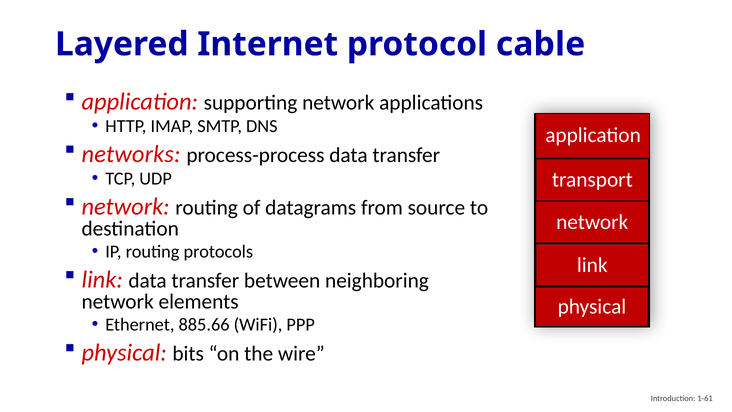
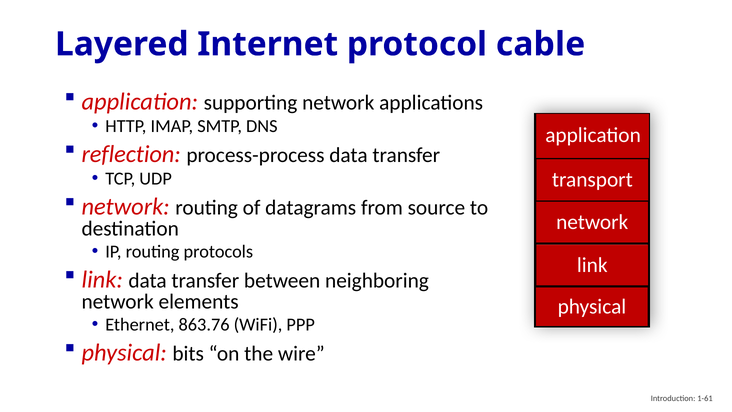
networks: networks -> reflection
885.66: 885.66 -> 863.76
